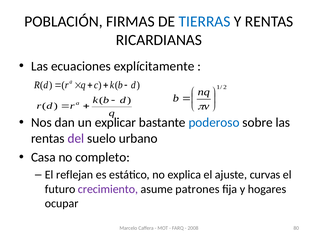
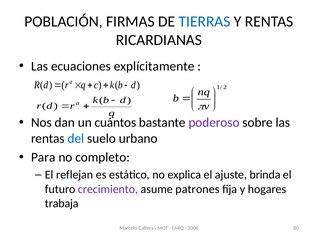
explicar: explicar -> cuántos
poderoso colour: blue -> purple
del colour: purple -> blue
Casa: Casa -> Para
curvas: curvas -> brinda
ocupar: ocupar -> trabaja
